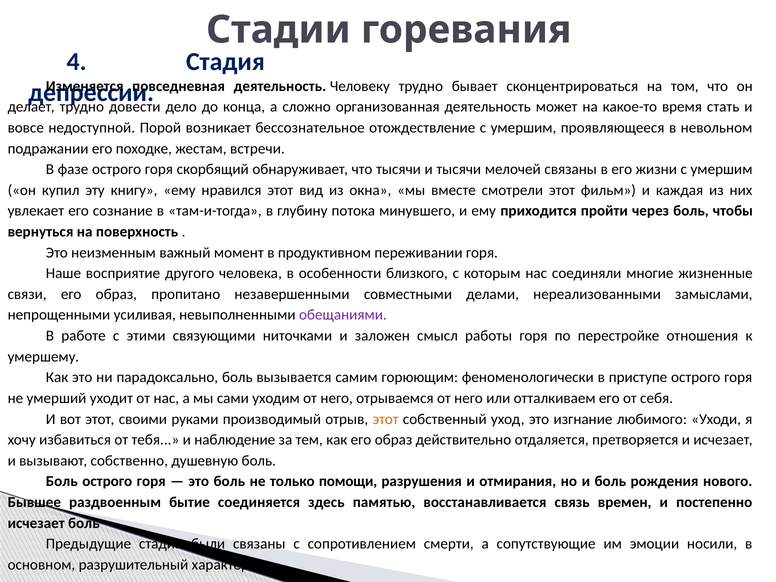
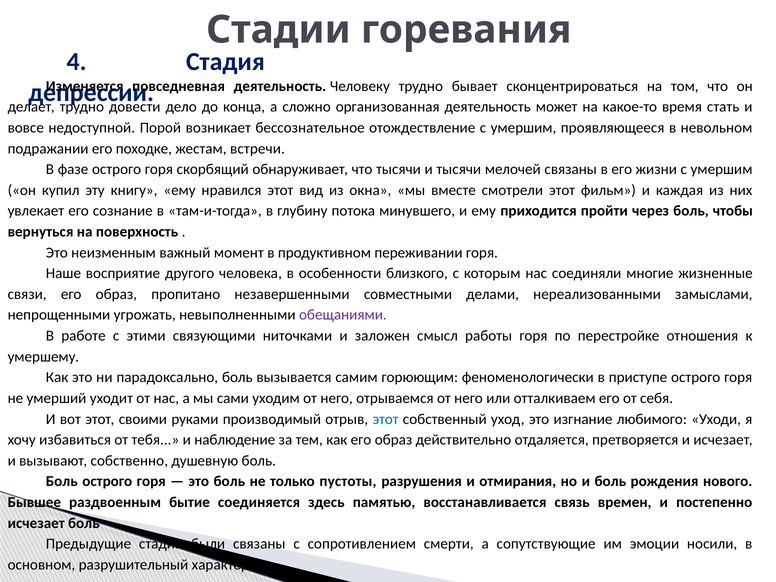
усиливая: усиливая -> угрожать
этот at (386, 419) colour: orange -> blue
помощи: помощи -> пустоты
